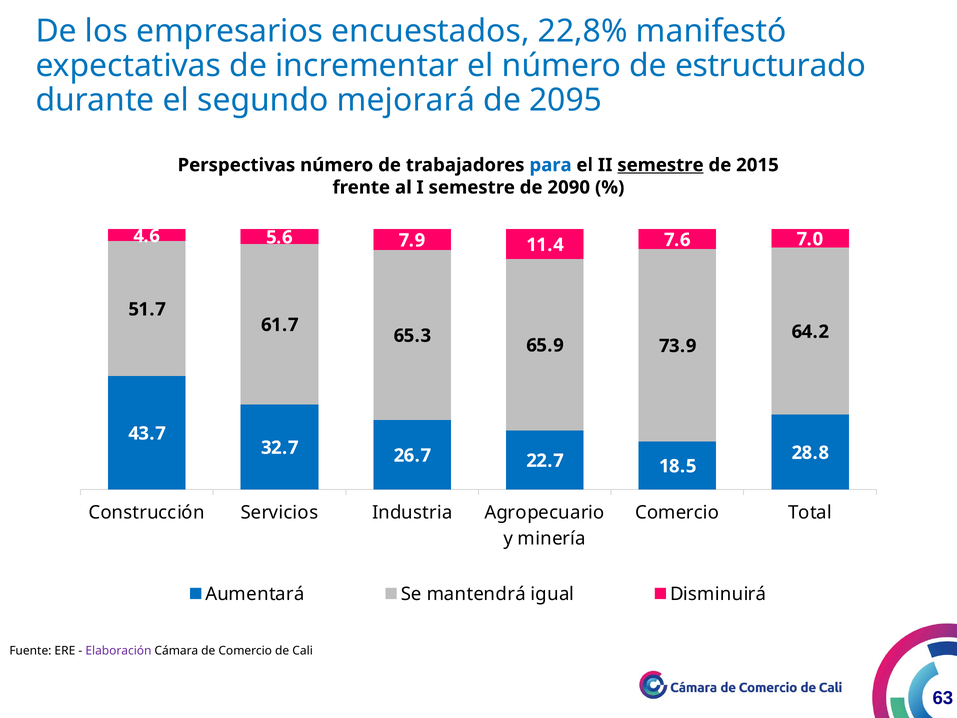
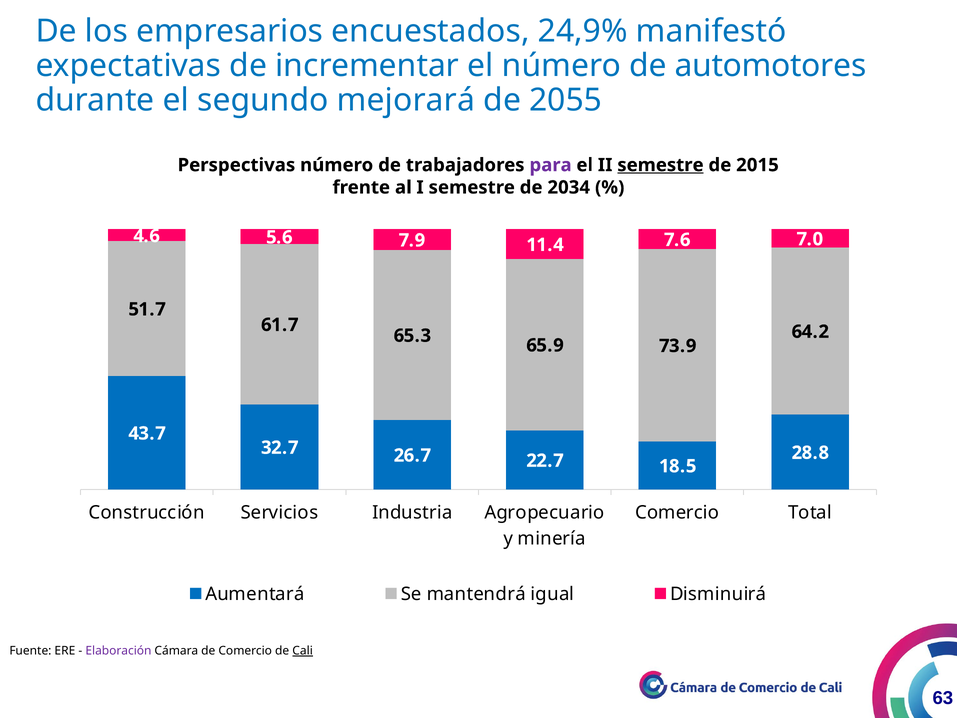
22,8%: 22,8% -> 24,9%
estructurado: estructurado -> automotores
2095: 2095 -> 2055
para colour: blue -> purple
2090: 2090 -> 2034
Cali underline: none -> present
